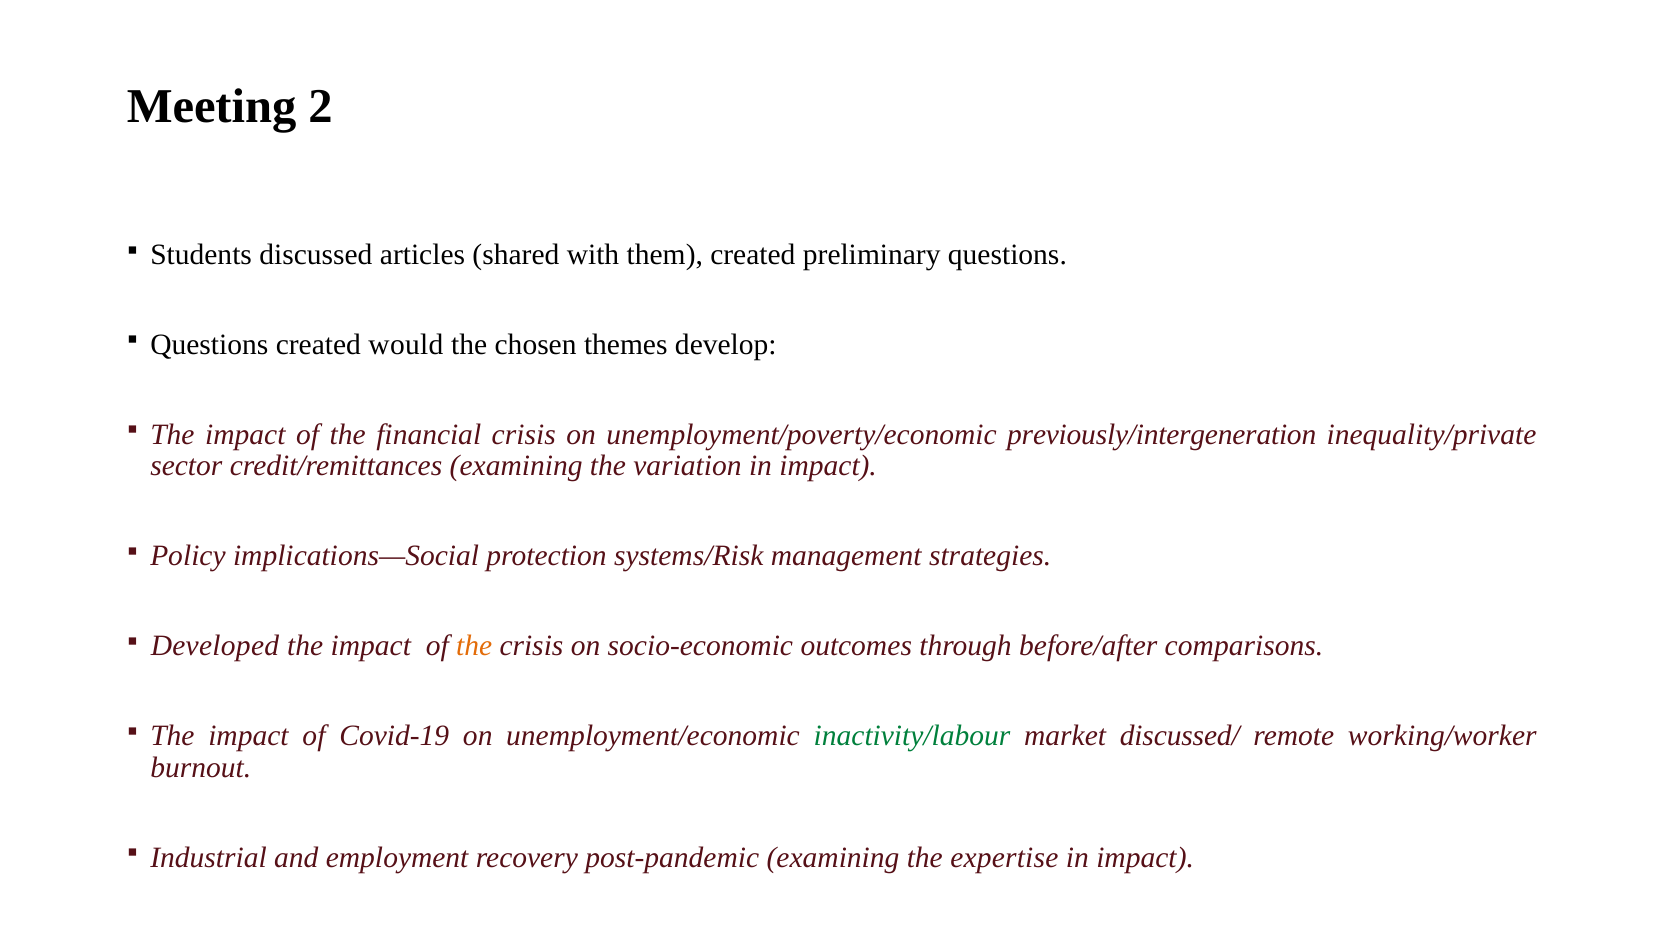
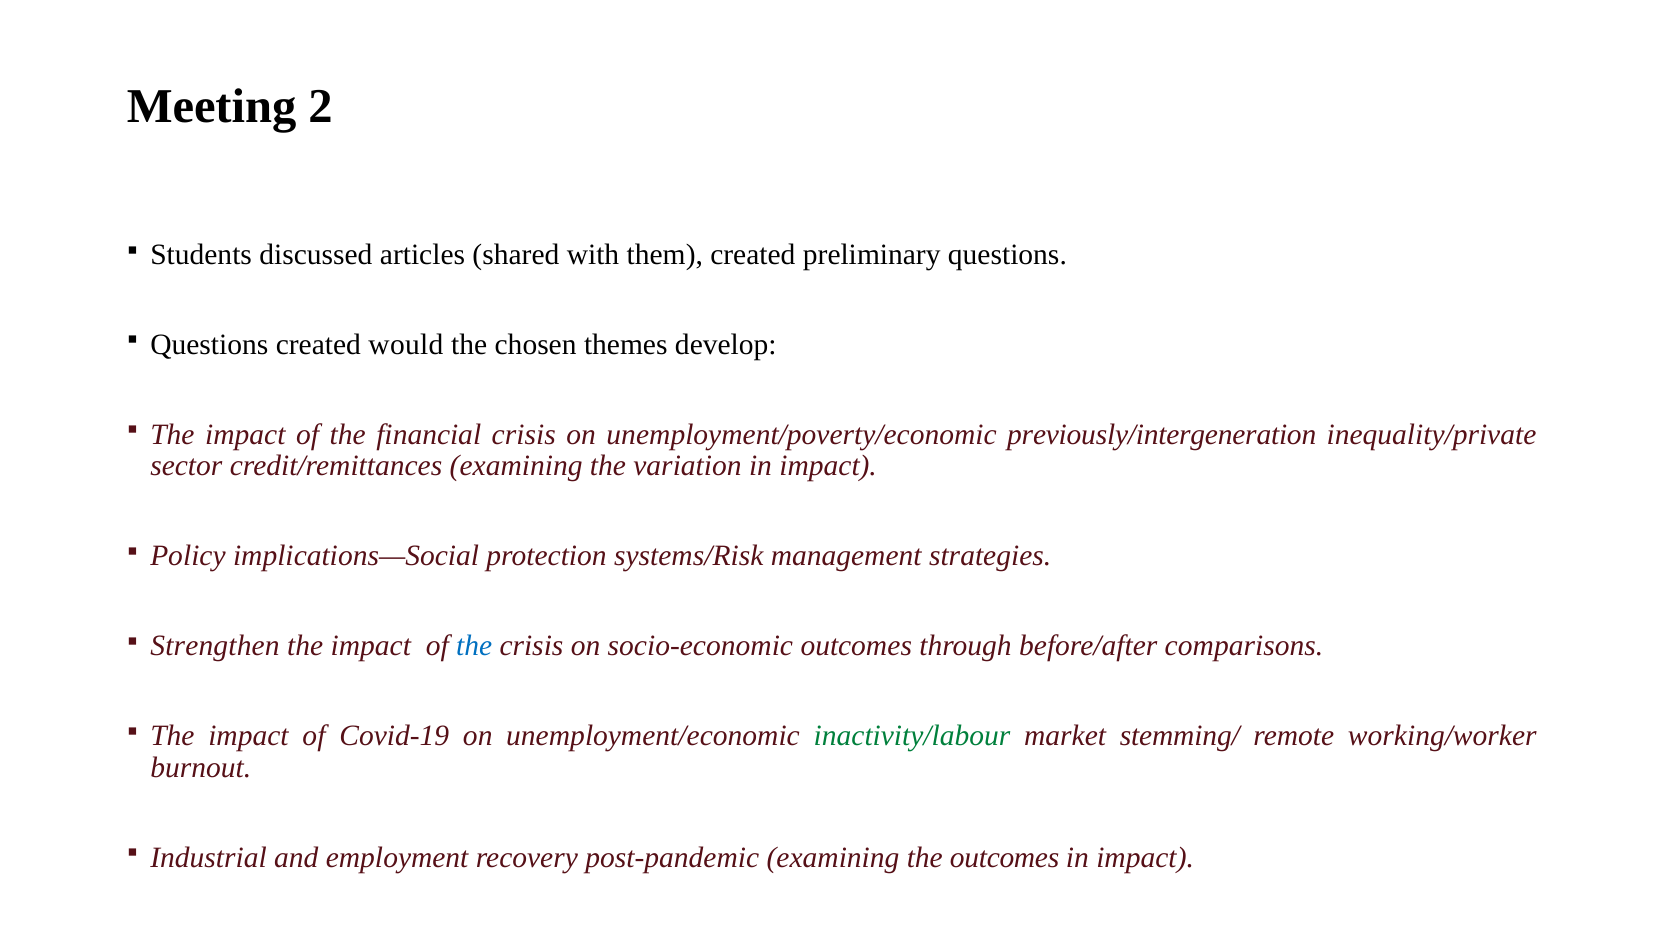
Developed: Developed -> Strengthen
the at (474, 646) colour: orange -> blue
discussed/: discussed/ -> stemming/
the expertise: expertise -> outcomes
